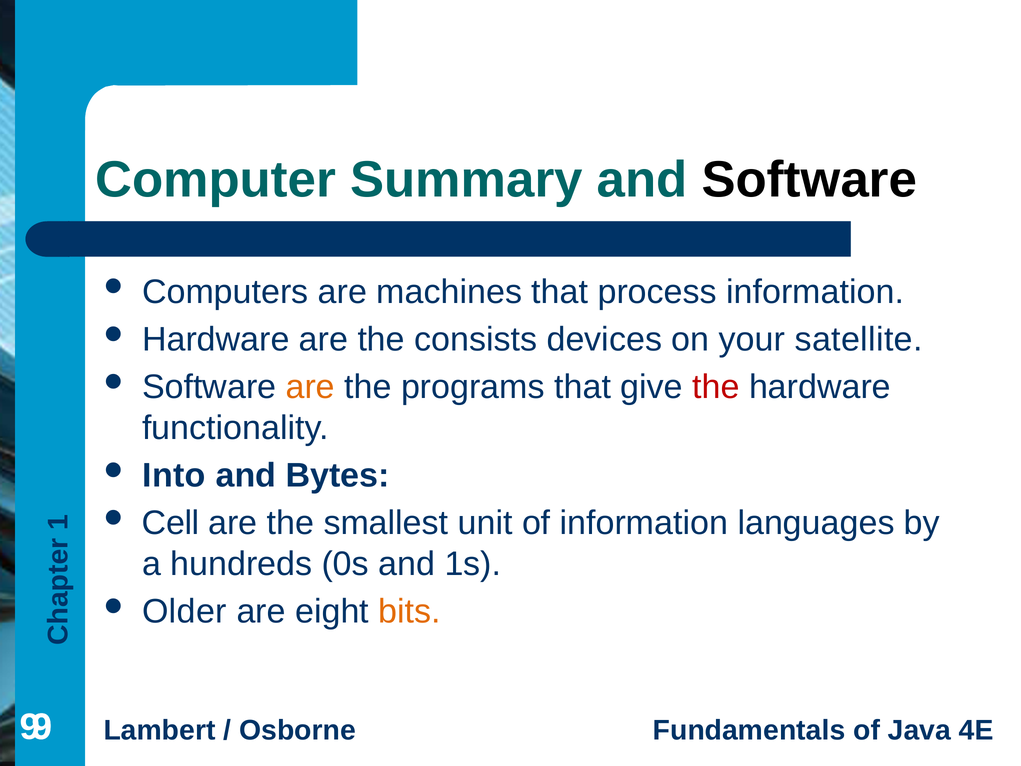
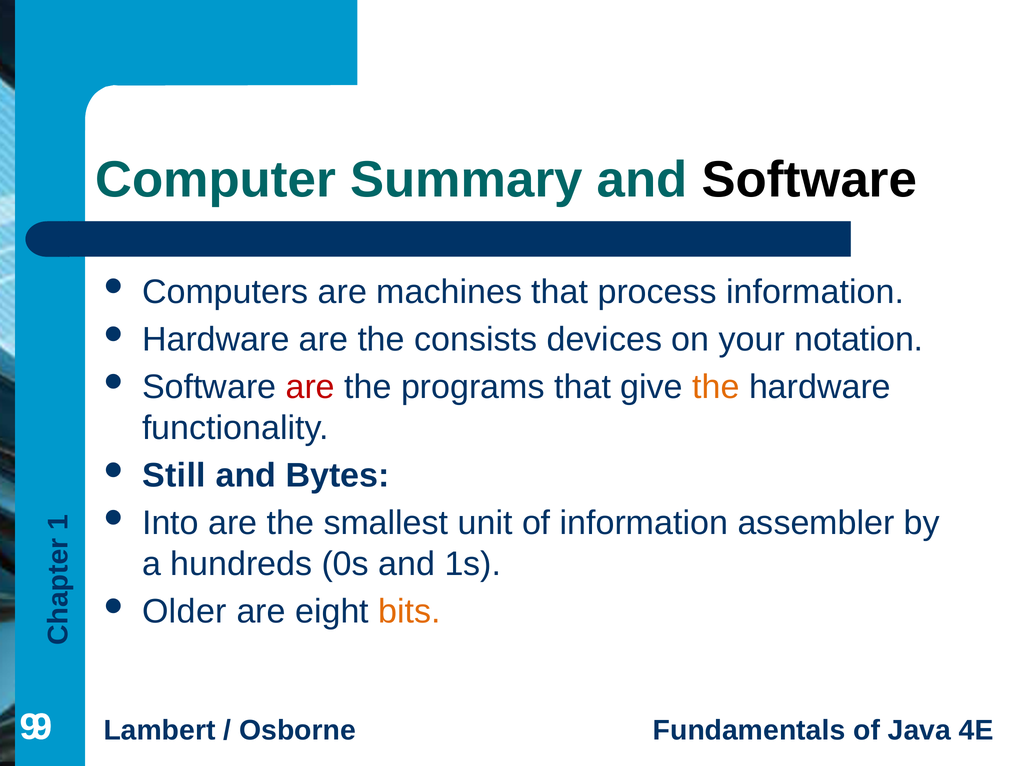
satellite: satellite -> notation
are at (310, 387) colour: orange -> red
the at (716, 387) colour: red -> orange
Into: Into -> Still
Cell: Cell -> Into
languages: languages -> assembler
